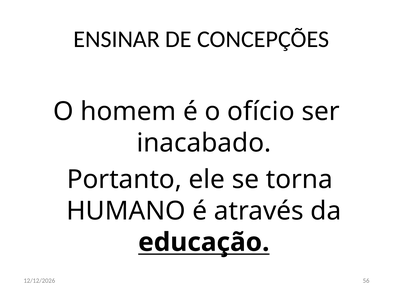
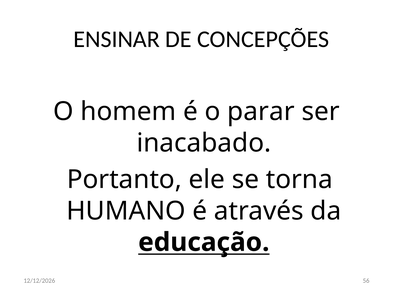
ofício: ofício -> parar
